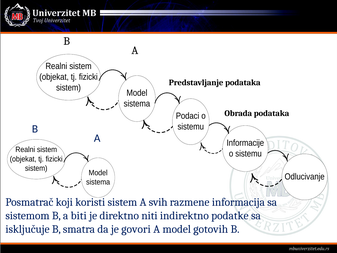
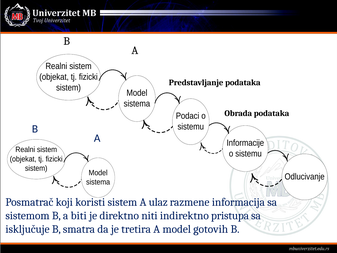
svih: svih -> ulaz
podatke: podatke -> pristupa
govori: govori -> tretira
